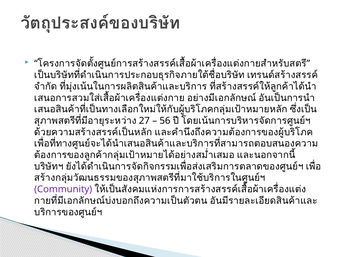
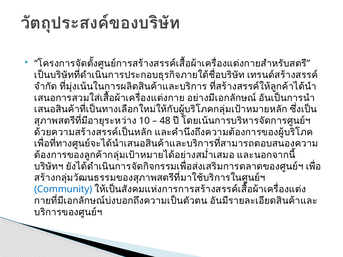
27: 27 -> 10
56: 56 -> 48
Community colour: purple -> blue
